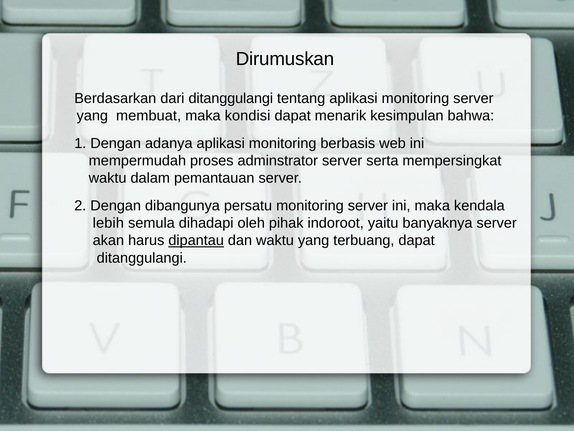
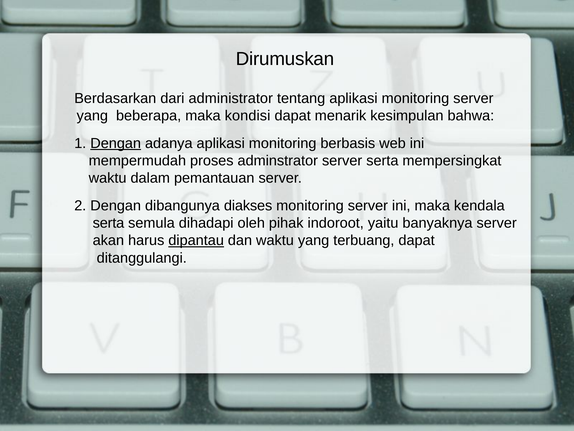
dari ditanggulangi: ditanggulangi -> administrator
membuat: membuat -> beberapa
Dengan at (116, 143) underline: none -> present
persatu: persatu -> diakses
lebih at (108, 223): lebih -> serta
